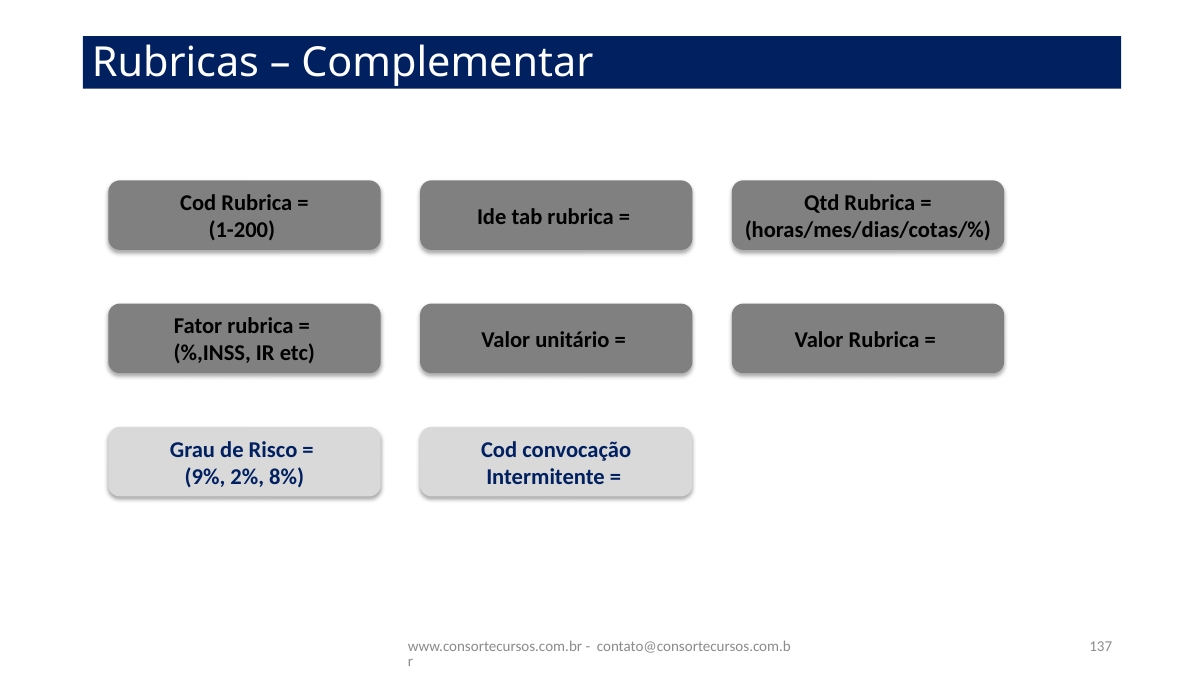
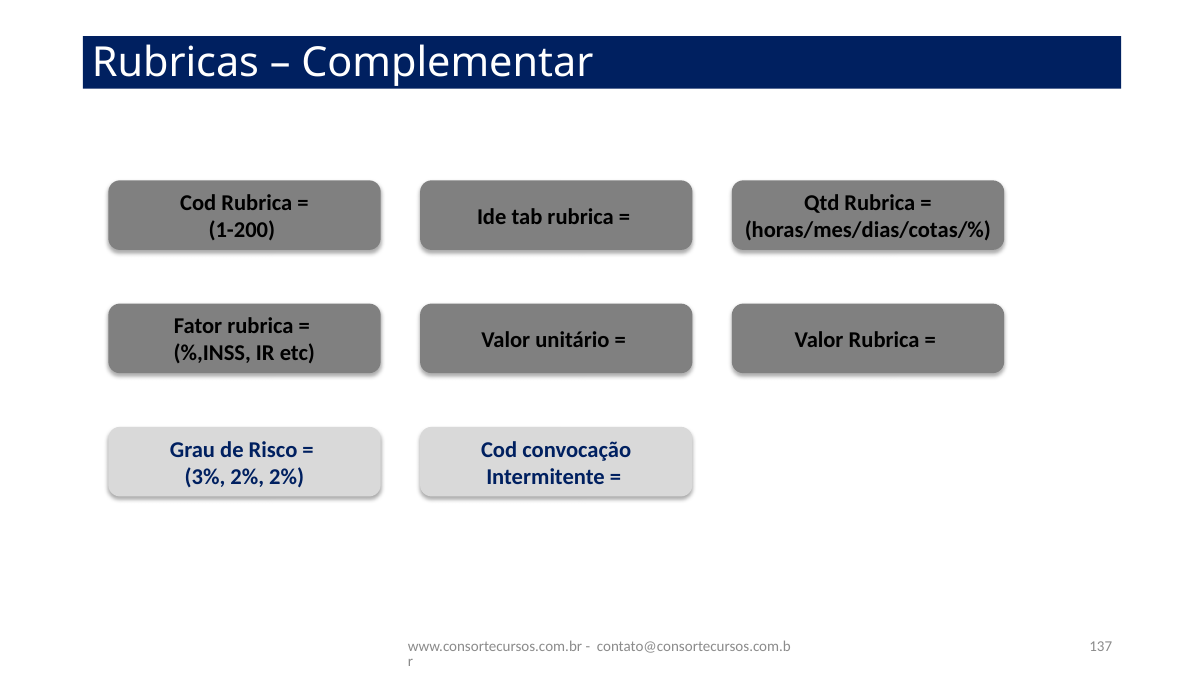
9%: 9% -> 3%
2% 8%: 8% -> 2%
